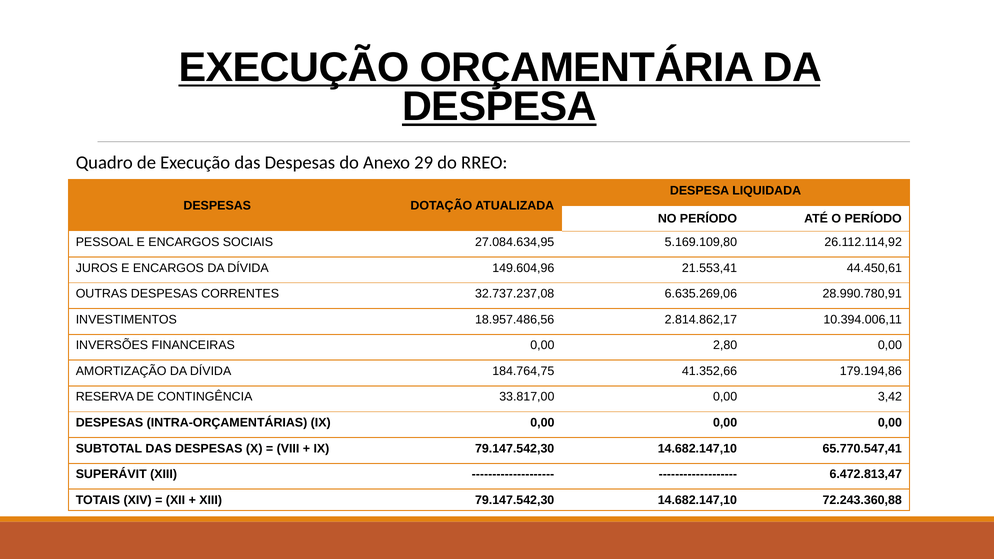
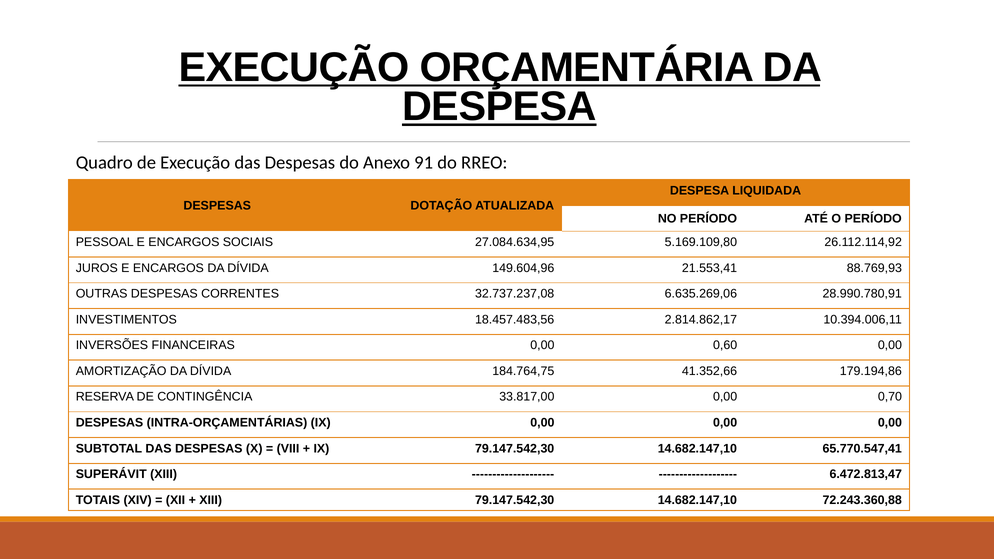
29: 29 -> 91
44.450,61: 44.450,61 -> 88.769,93
18.957.486,56: 18.957.486,56 -> 18.457.483,56
2,80: 2,80 -> 0,60
3,42: 3,42 -> 0,70
